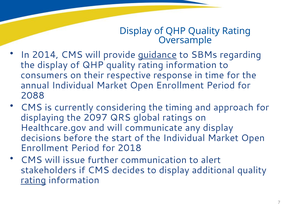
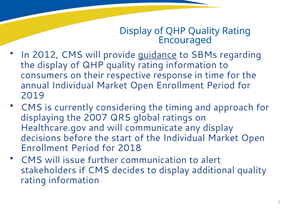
Oversample: Oversample -> Encouraged
2014: 2014 -> 2012
2088: 2088 -> 2019
2097: 2097 -> 2007
rating at (33, 180) underline: present -> none
